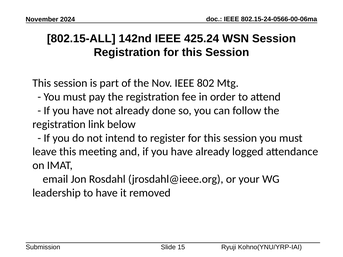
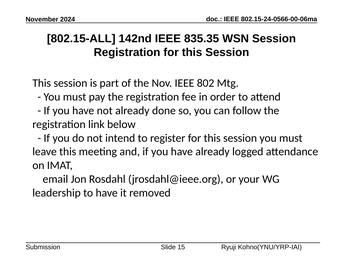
425.24: 425.24 -> 835.35
